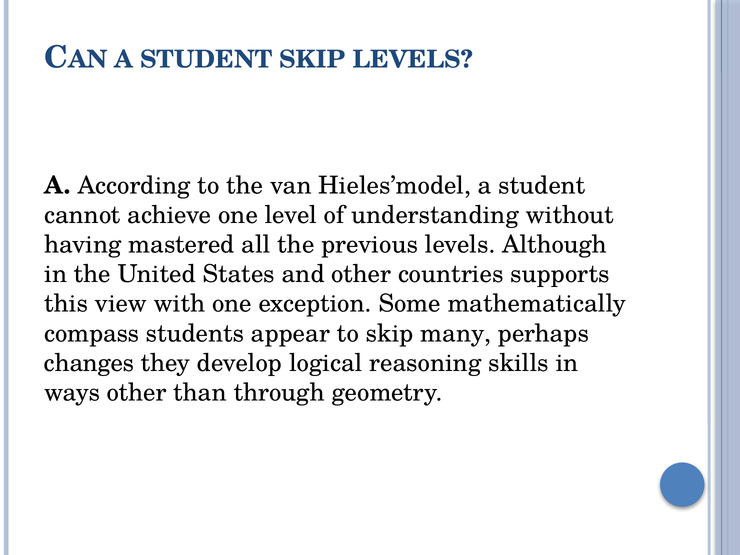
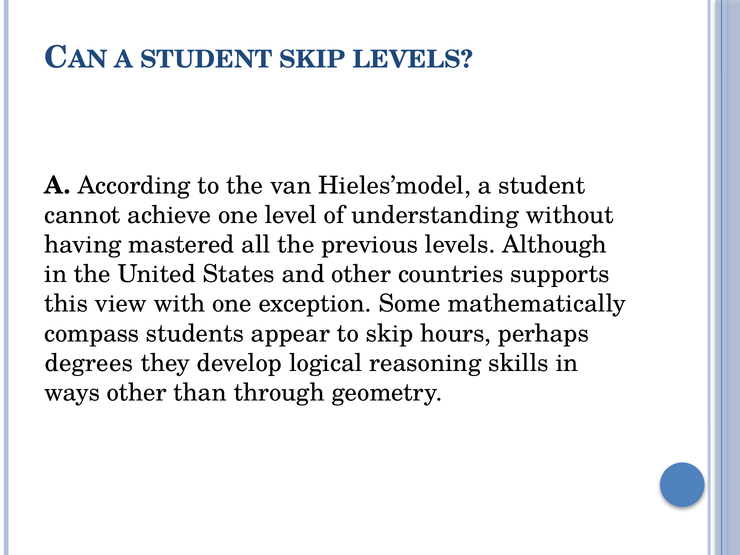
many: many -> hours
changes: changes -> degrees
